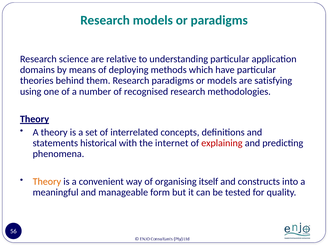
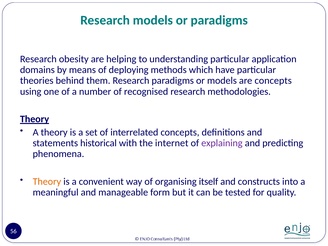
science: science -> obesity
relative: relative -> helping
are satisfying: satisfying -> concepts
explaining colour: red -> purple
